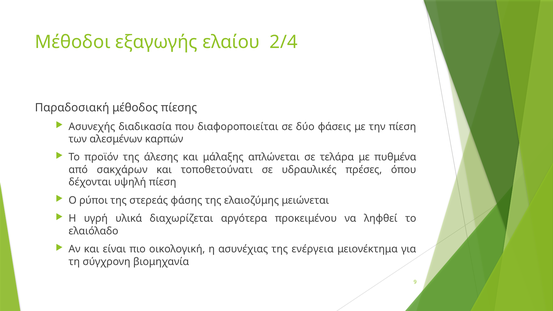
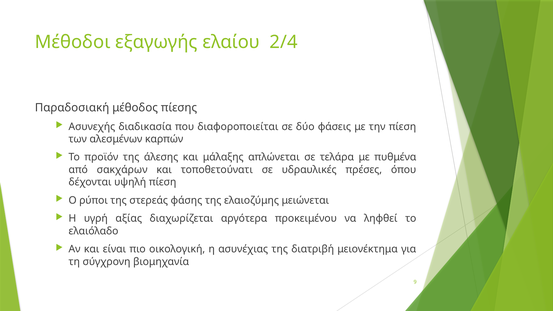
υλικά: υλικά -> αξίας
ενέργεια: ενέργεια -> διατριβή
